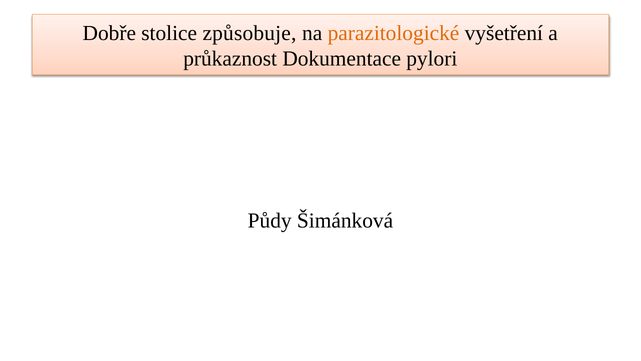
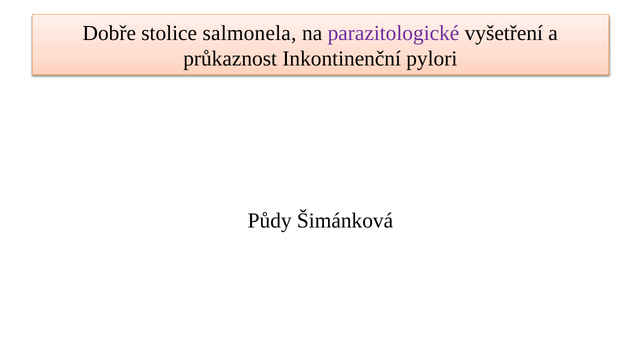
způsobuje: způsobuje -> salmonela
parazitologické colour: orange -> purple
Dokumentace: Dokumentace -> Inkontinenční
